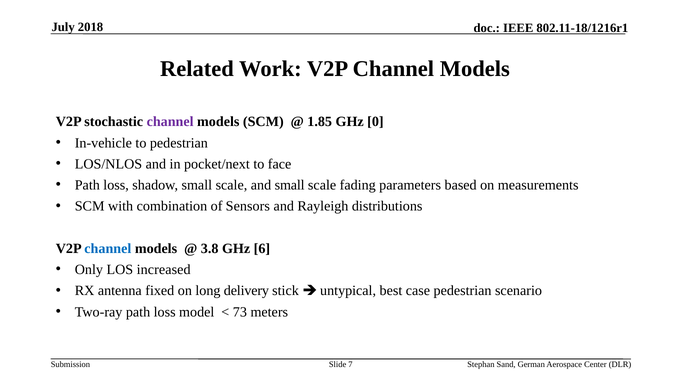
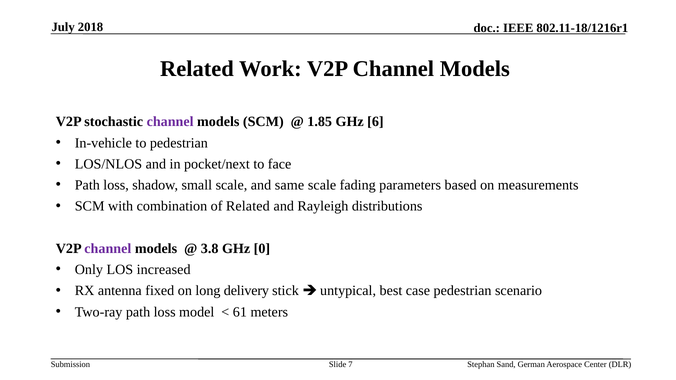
0: 0 -> 6
and small: small -> same
of Sensors: Sensors -> Related
channel at (108, 249) colour: blue -> purple
6: 6 -> 0
73: 73 -> 61
